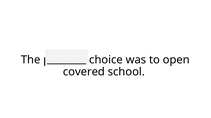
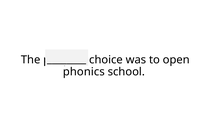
covered: covered -> phonics
